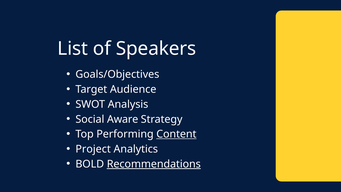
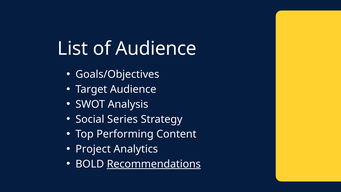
of Speakers: Speakers -> Audience
Aware: Aware -> Series
Content underline: present -> none
